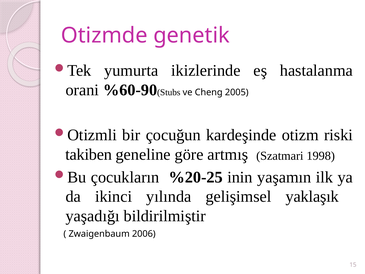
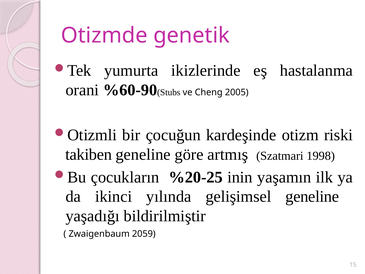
gelişimsel yaklaşık: yaklaşık -> geneline
2006: 2006 -> 2059
